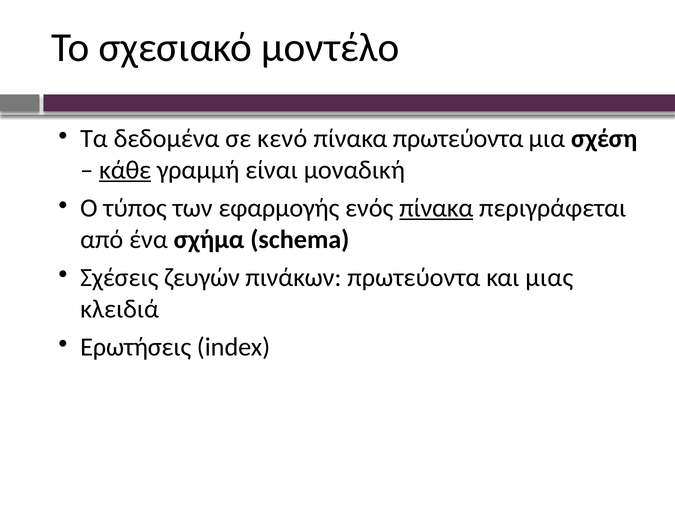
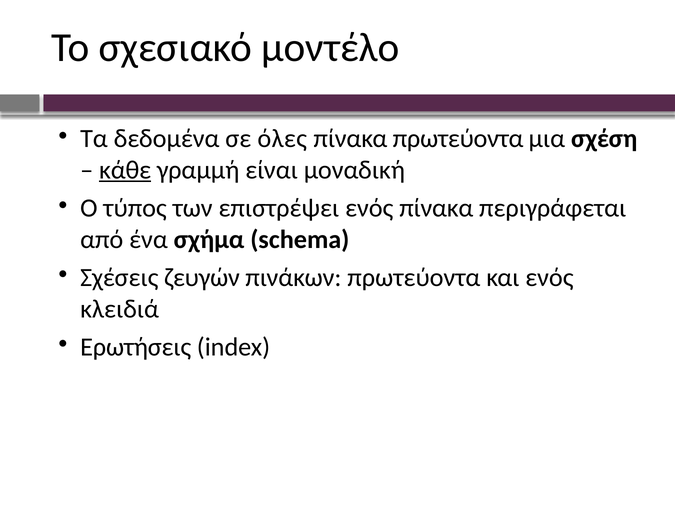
κενό: κενό -> όλες
εφαρμογής: εφαρμογής -> επιστρέψει
πίνακα at (436, 208) underline: present -> none
και μιας: μιας -> ενός
